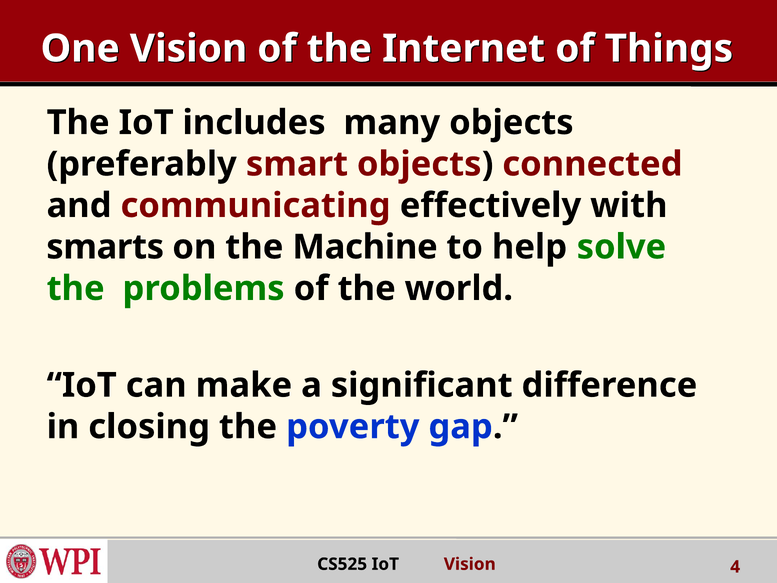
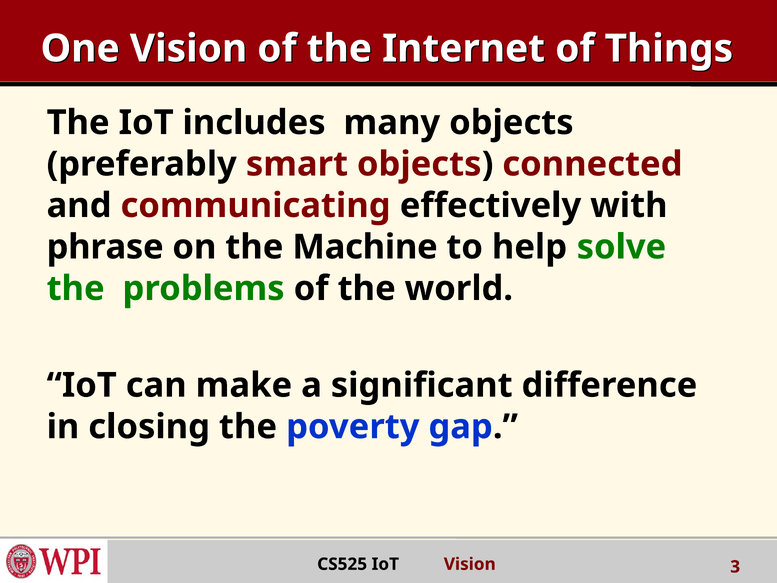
smarts: smarts -> phrase
4: 4 -> 3
